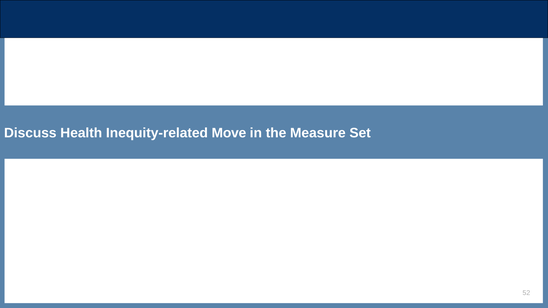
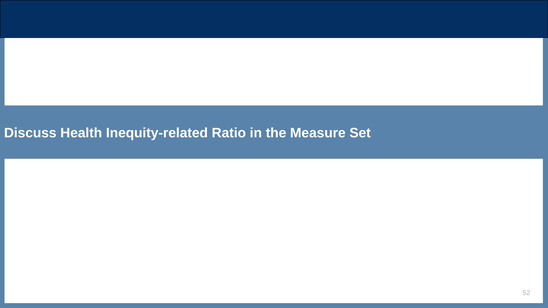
Move: Move -> Ratio
